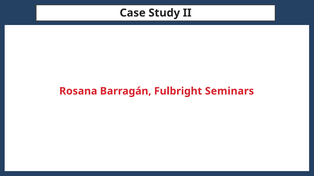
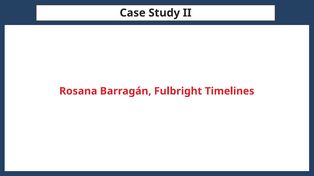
Seminars: Seminars -> Timelines
